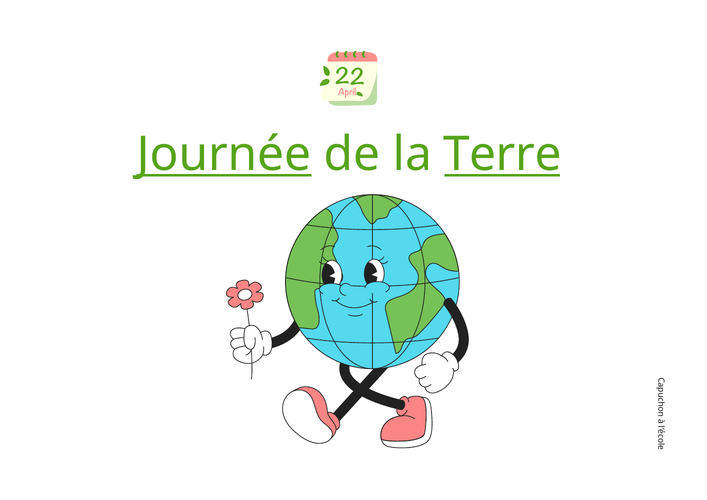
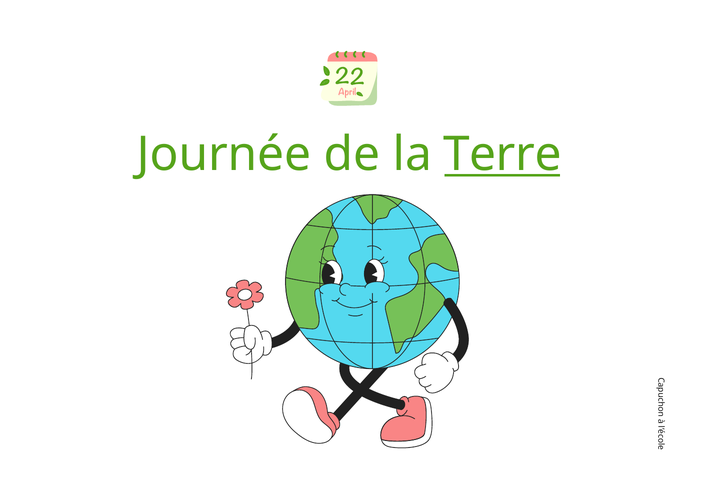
Journée underline: present -> none
